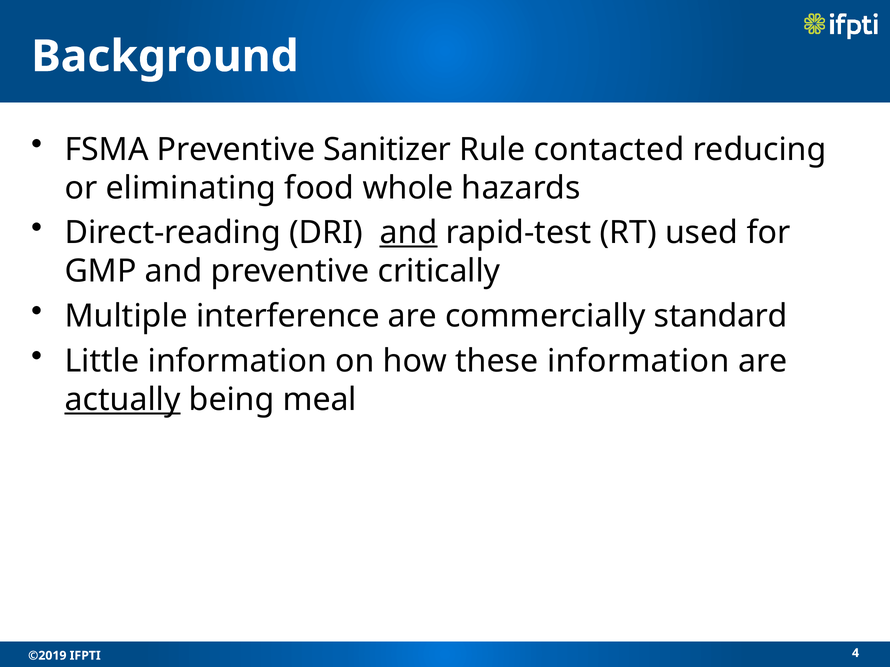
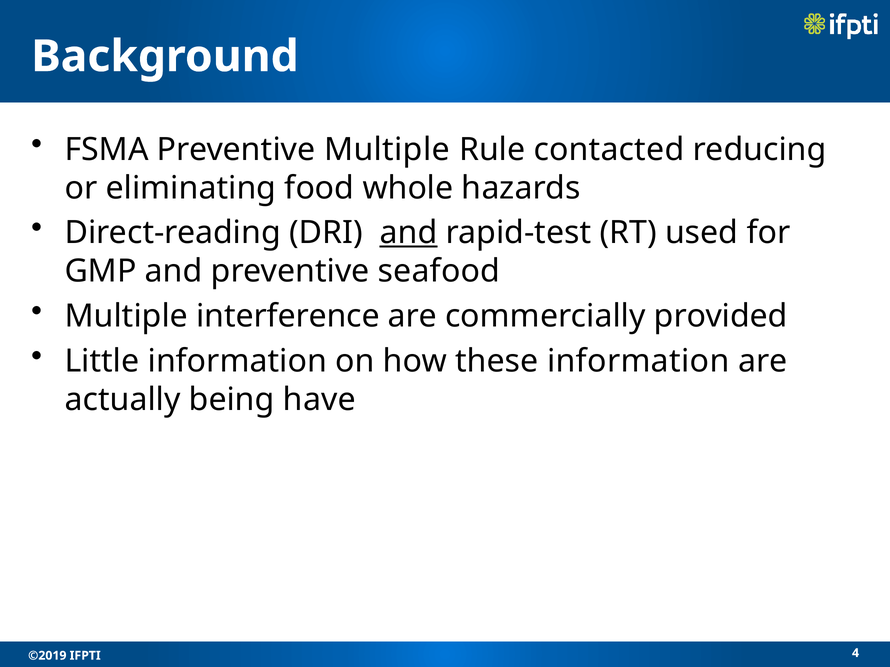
Preventive Sanitizer: Sanitizer -> Multiple
critically: critically -> seafood
standard: standard -> provided
actually underline: present -> none
meal: meal -> have
